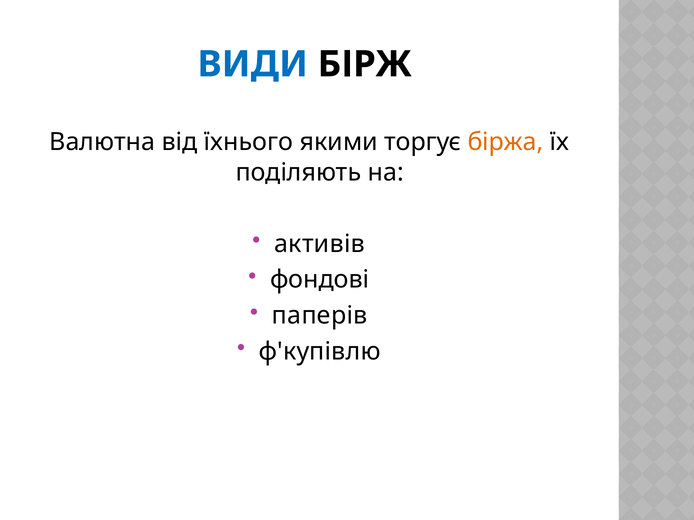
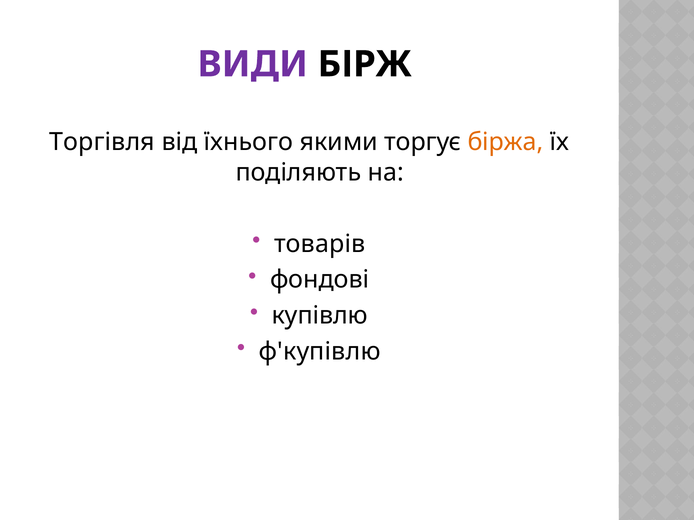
ВИДИ colour: blue -> purple
Валютна: Валютна -> Торгівля
активів: активів -> товарів
паперів: паперів -> купівлю
